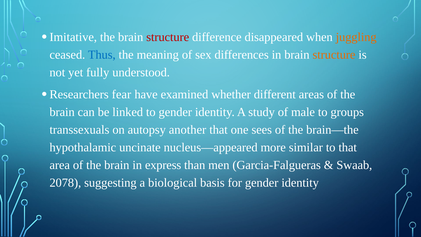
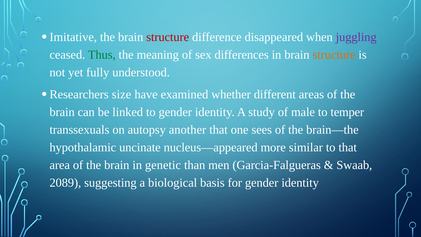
juggling colour: orange -> purple
Thus colour: blue -> green
fear: fear -> size
groups: groups -> temper
express: express -> genetic
2078: 2078 -> 2089
